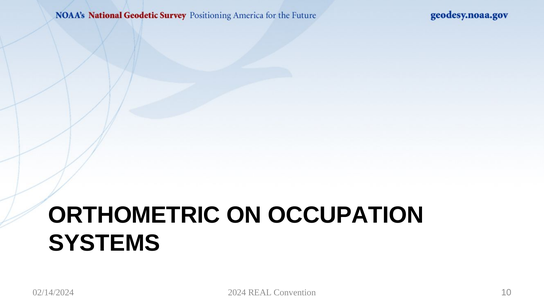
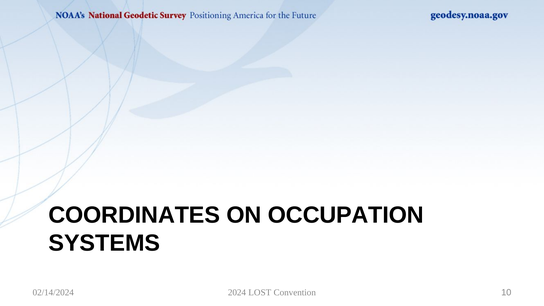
ORTHOMETRIC: ORTHOMETRIC -> COORDINATES
REAL: REAL -> LOST
